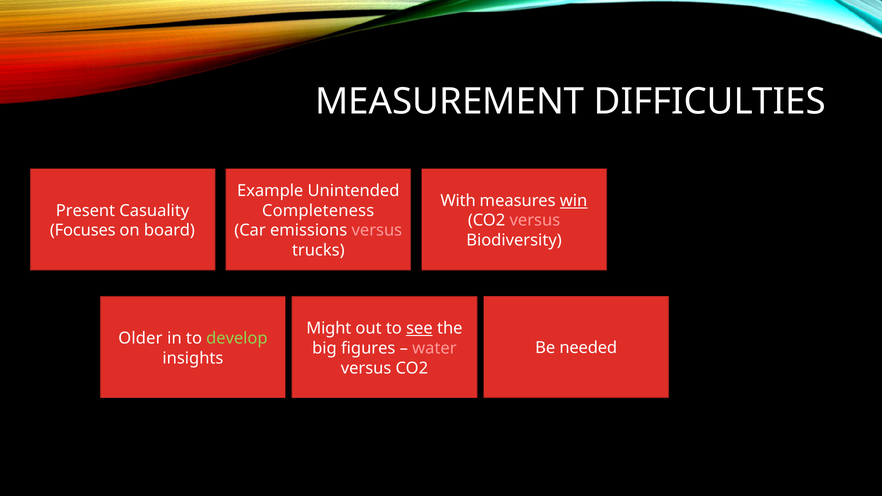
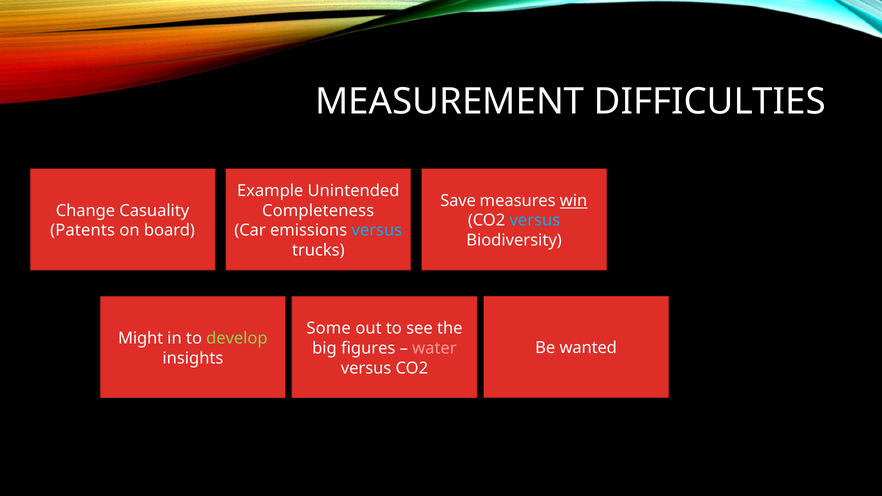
With: With -> Save
Present: Present -> Change
versus at (535, 221) colour: pink -> light blue
Focuses: Focuses -> Patents
versus at (377, 231) colour: pink -> light blue
Might: Might -> Some
see underline: present -> none
Older: Older -> Might
needed: needed -> wanted
